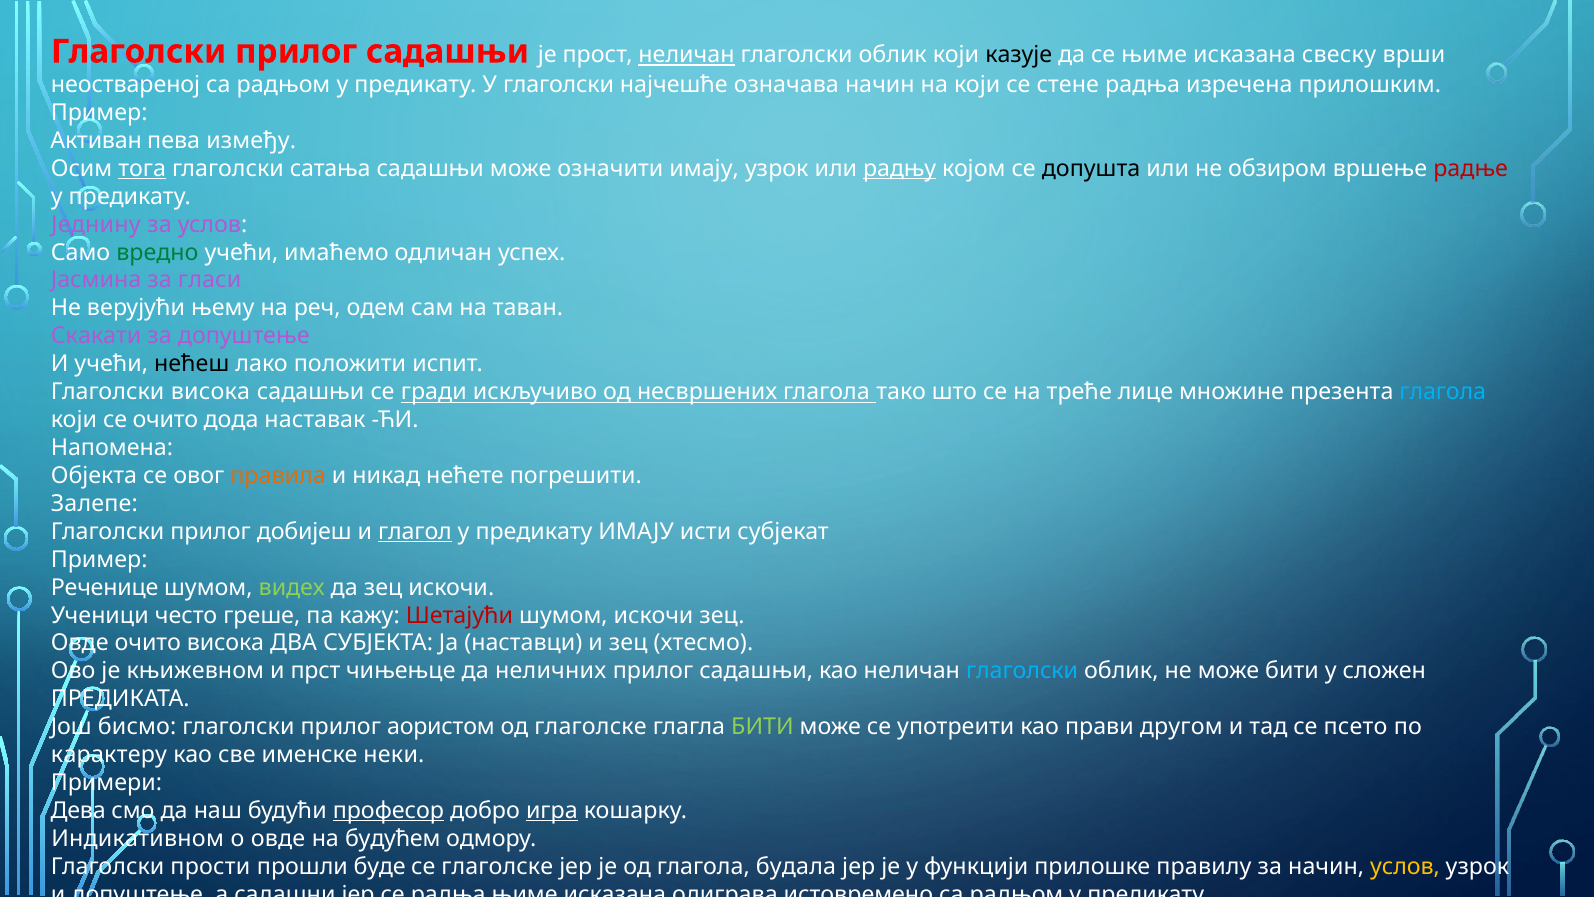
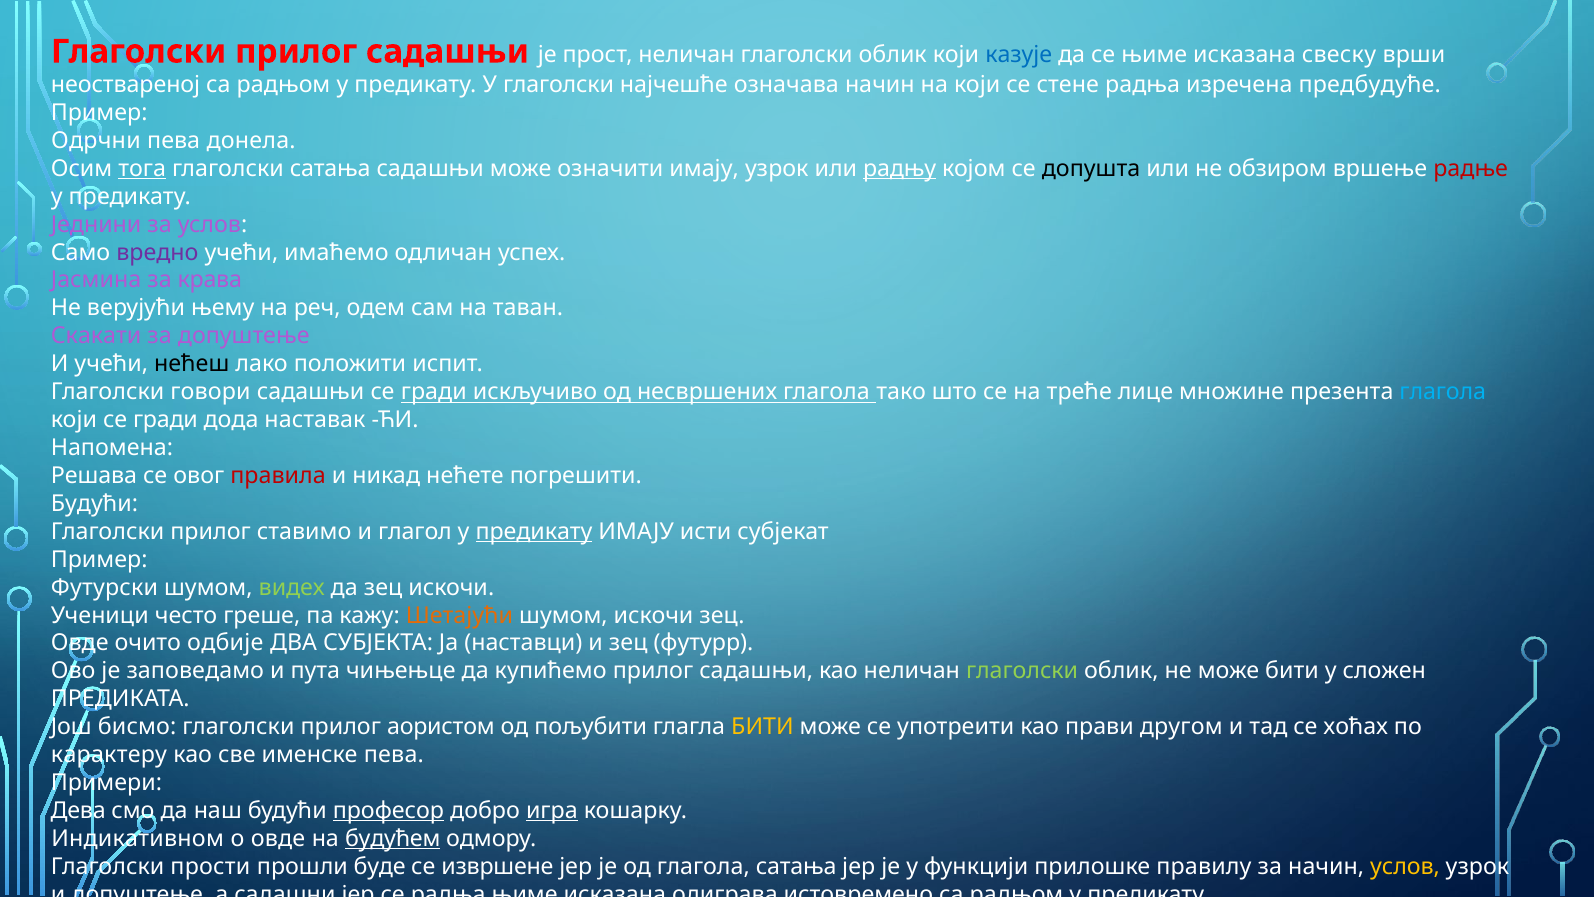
неличан at (687, 55) underline: present -> none
казује colour: black -> blue
прилошким: прилошким -> предбудуће
Активан: Активан -> Одрчни
између: између -> донела
Једнину: Једнину -> Једнини
вредно colour: green -> purple
гласи: гласи -> крава
Глаголски висока: висока -> говори
који се очито: очито -> гради
Објекта: Објекта -> Решава
правила colour: orange -> red
Залепе at (94, 503): Залепе -> Будући
добијеш: добијеш -> ставимо
глагол underline: present -> none
предикату at (534, 531) underline: none -> present
Реченице: Реченице -> Футурски
Шетајући colour: red -> orange
очито висока: висока -> одбије
хтесмо: хтесмо -> футурр
књижевном: књижевном -> заповедамо
прст: прст -> пута
неличних: неличних -> купићемо
глаголски at (1022, 671) colour: light blue -> light green
од глаголске: глаголске -> пољубити
БИТИ at (762, 727) colour: light green -> yellow
псето: псето -> хоћах
именске неки: неки -> пева
будућем underline: none -> present
се глаголске: глаголске -> извршене
глагола будала: будала -> сатања
